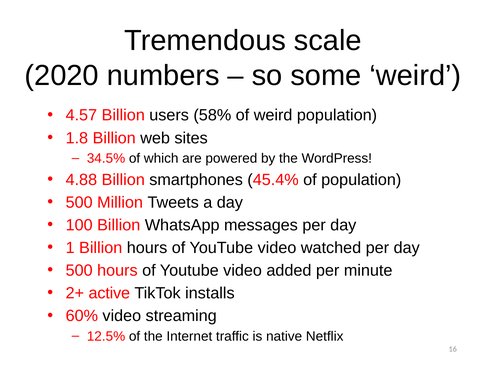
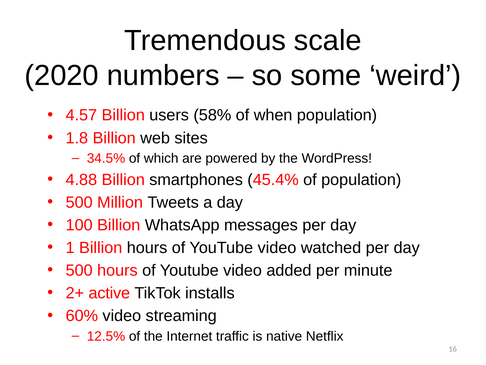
of weird: weird -> when
